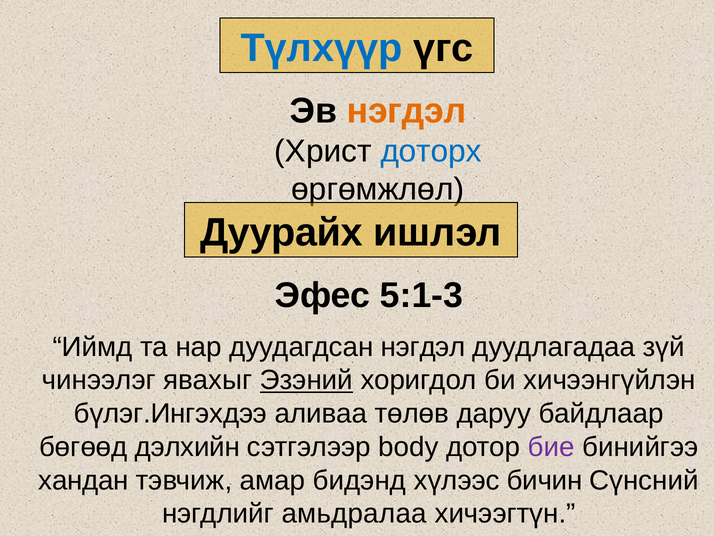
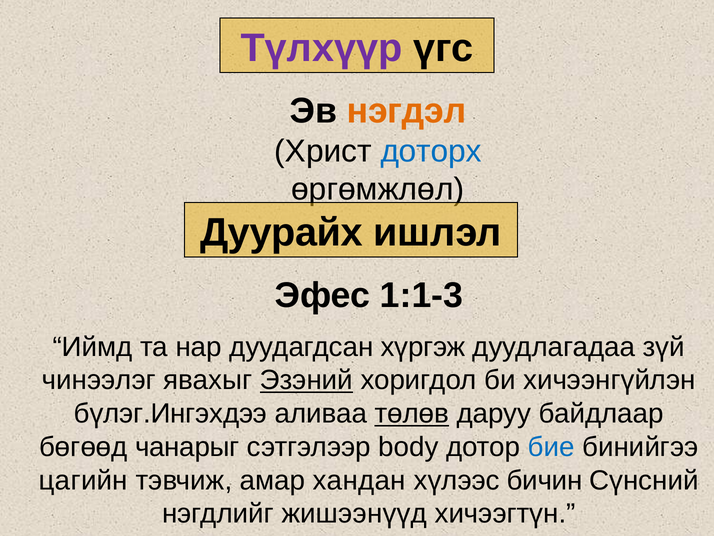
Түлхүүр colour: blue -> purple
5:1-3: 5:1-3 -> 1:1-3
дуудагдсан нэгдэл: нэгдэл -> хүргэж
төлөв underline: none -> present
дэлхийн: дэлхийн -> чанарыг
бие colour: purple -> blue
хандан: хандан -> цагийн
бидэнд: бидэнд -> хандан
амьдралаа: амьдралаа -> жишээнүүд
